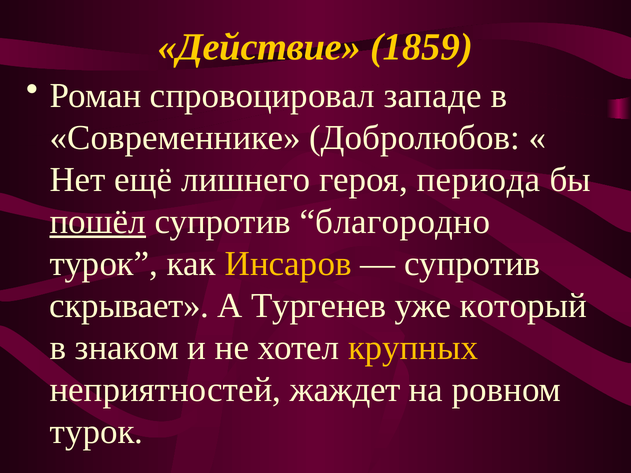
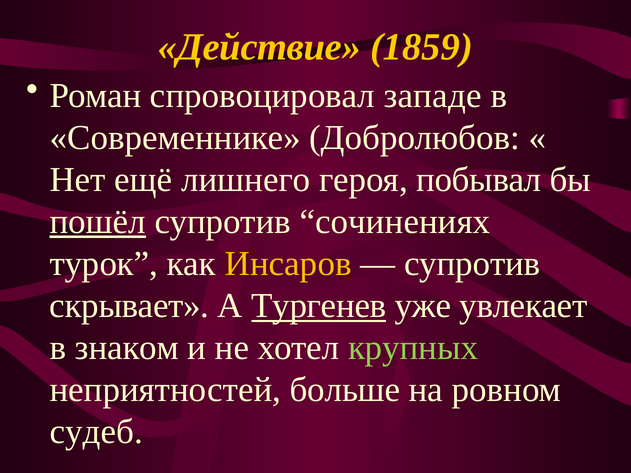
периода: периода -> побывал
благородно: благородно -> сочинениях
Тургенев underline: none -> present
который: который -> увлекает
крупных colour: yellow -> light green
жаждет: жаждет -> больше
турок at (96, 432): турок -> судеб
